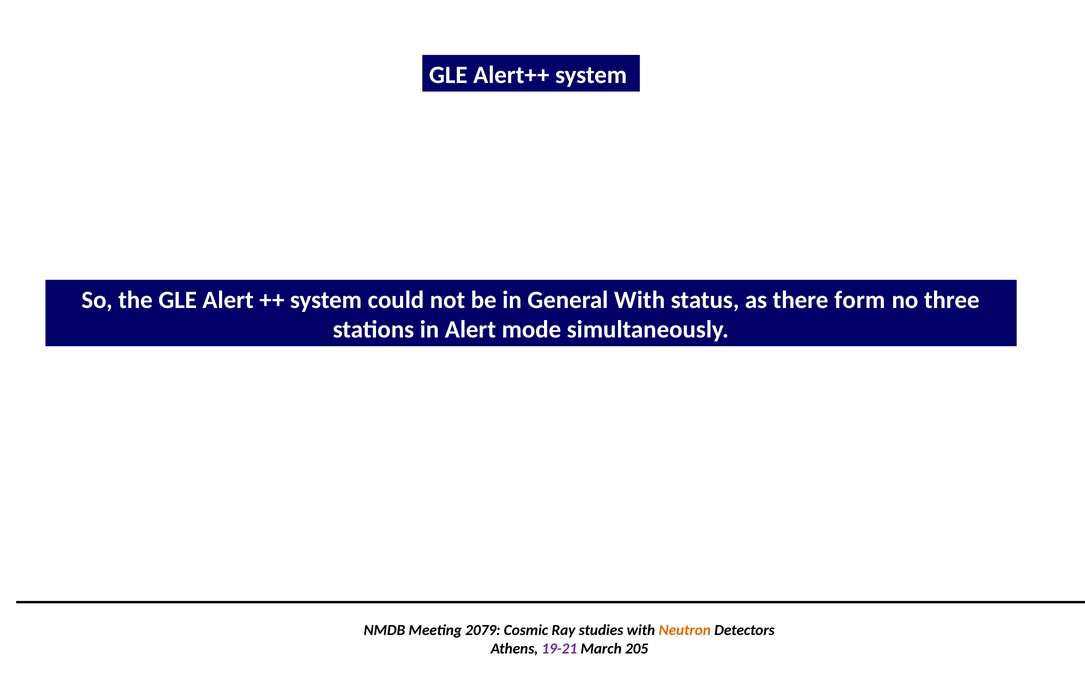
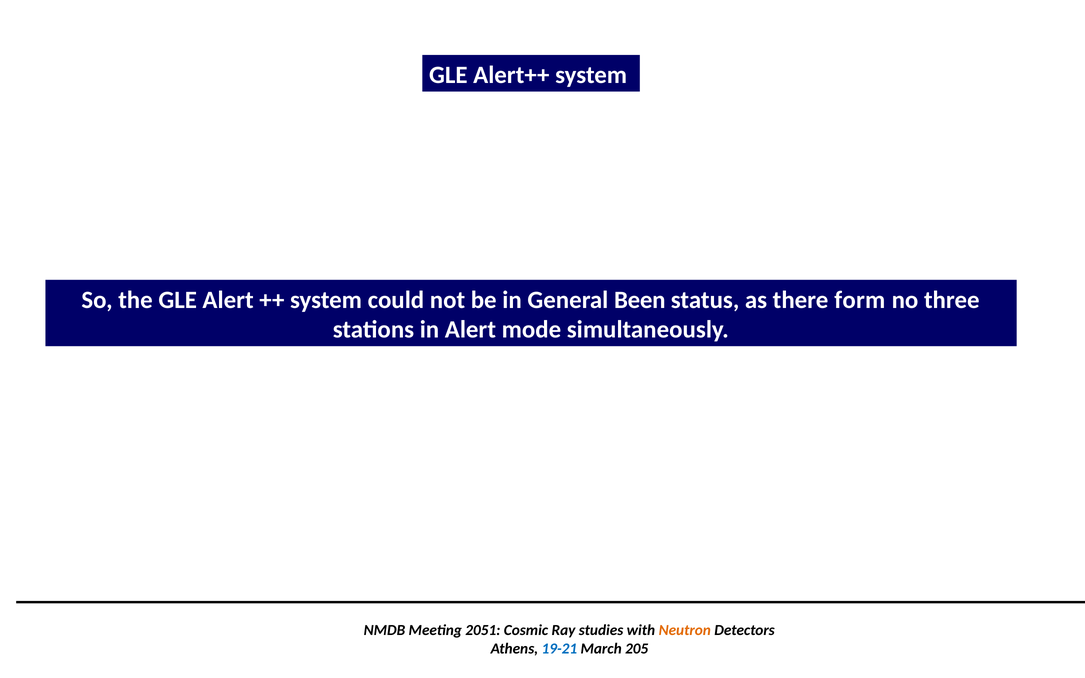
General With: With -> Been
2079: 2079 -> 2051
19-21 colour: purple -> blue
